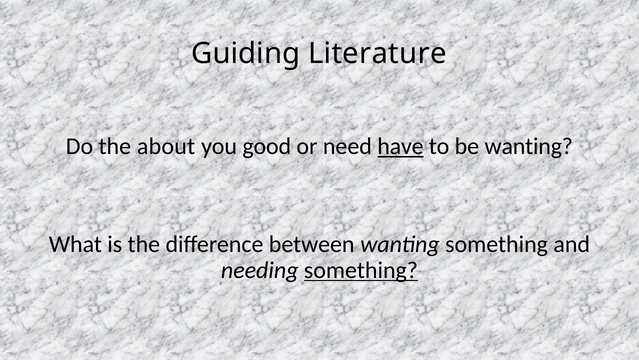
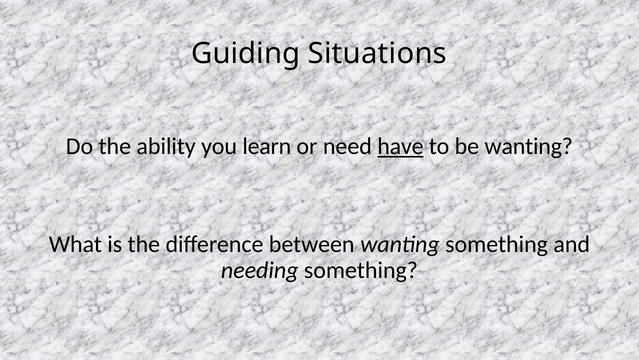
Literature: Literature -> Situations
about: about -> ability
good: good -> learn
something at (361, 270) underline: present -> none
